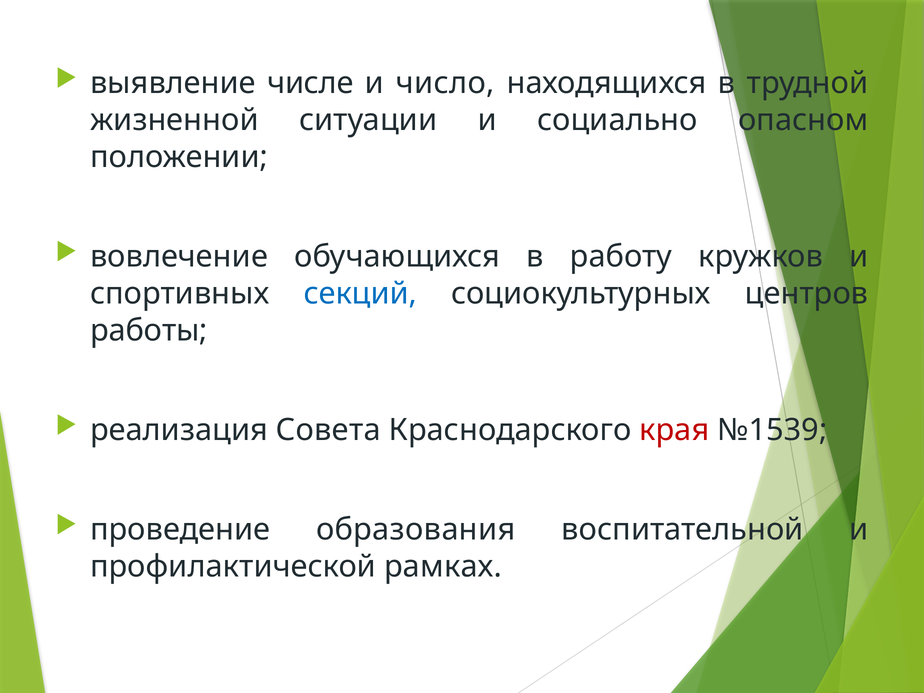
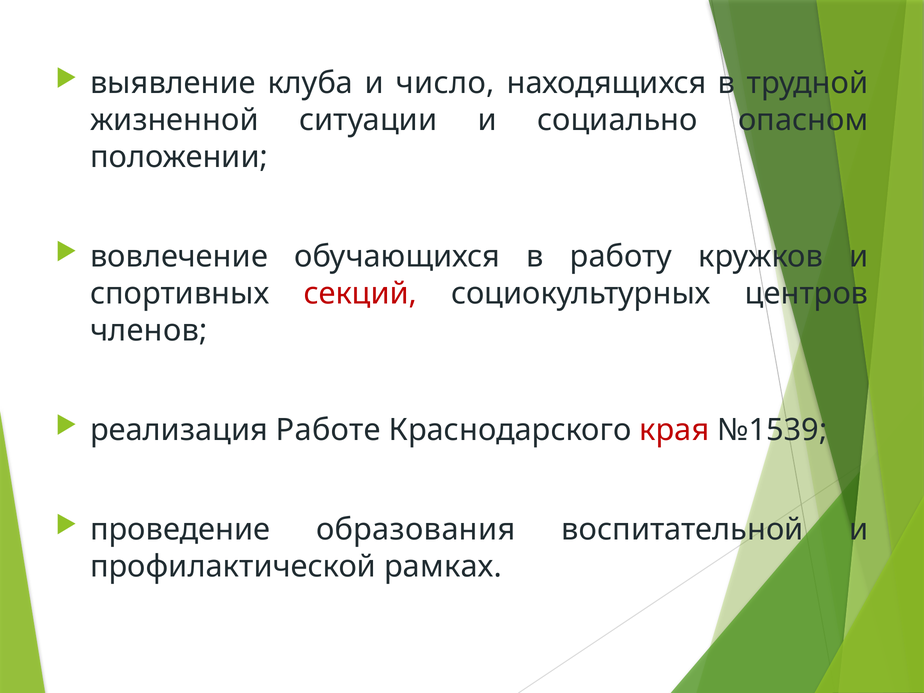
числе: числе -> клуба
секций colour: blue -> red
работы: работы -> членов
Совета: Совета -> Работе
